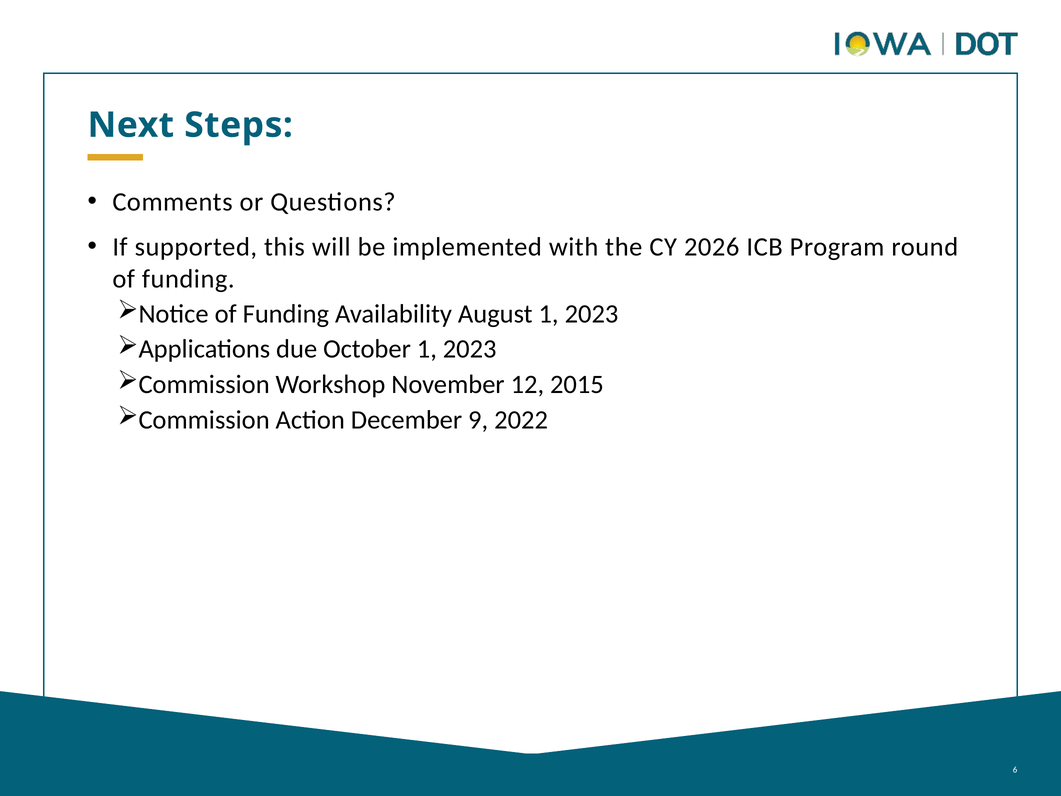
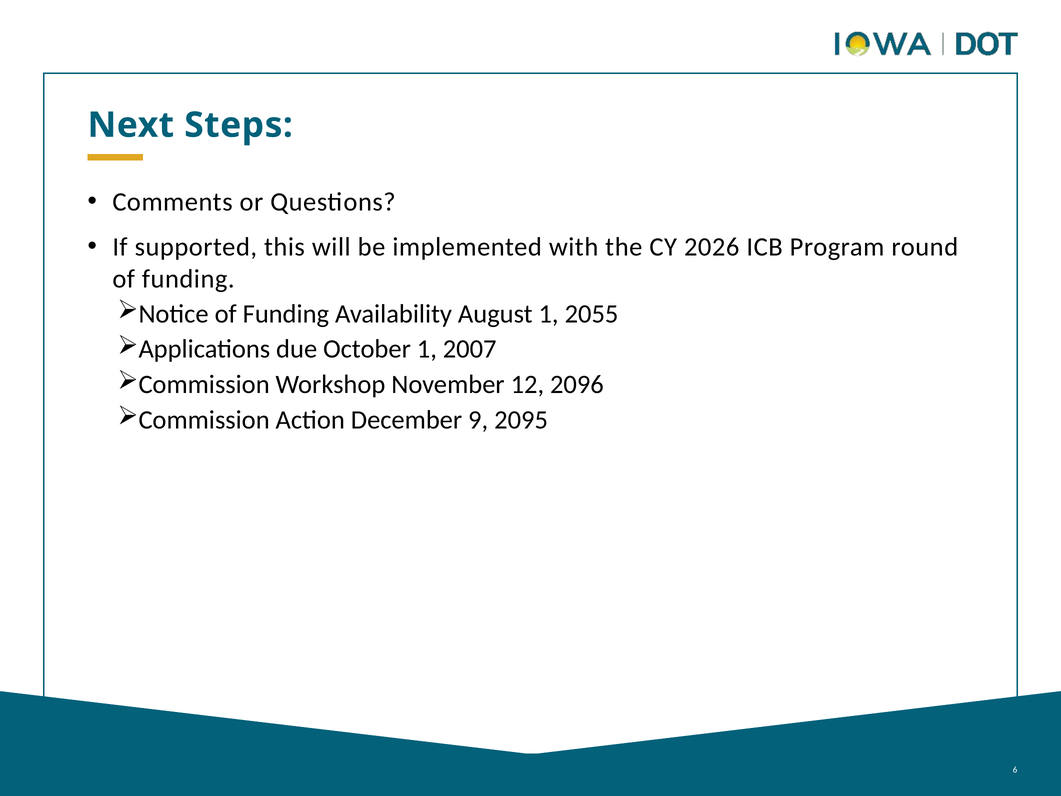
August 1 2023: 2023 -> 2055
October 1 2023: 2023 -> 2007
2015: 2015 -> 2096
2022: 2022 -> 2095
